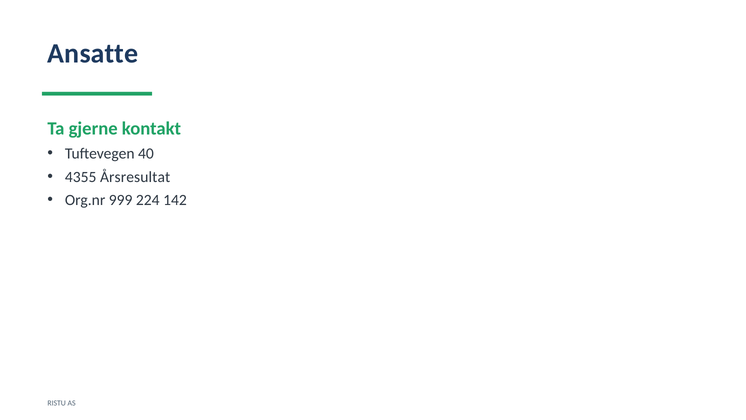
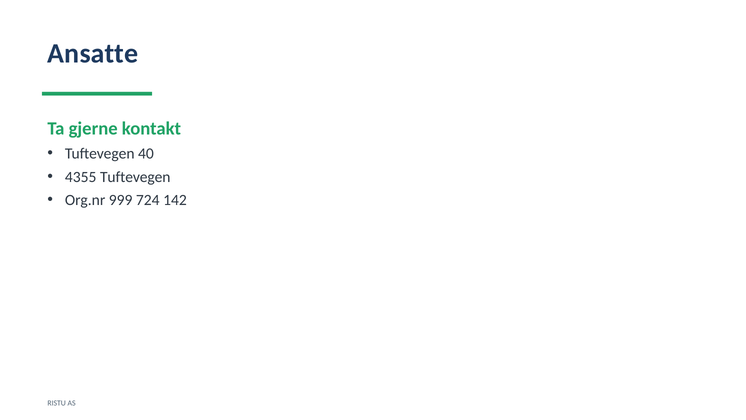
4355 Årsresultat: Årsresultat -> Tuftevegen
224: 224 -> 724
